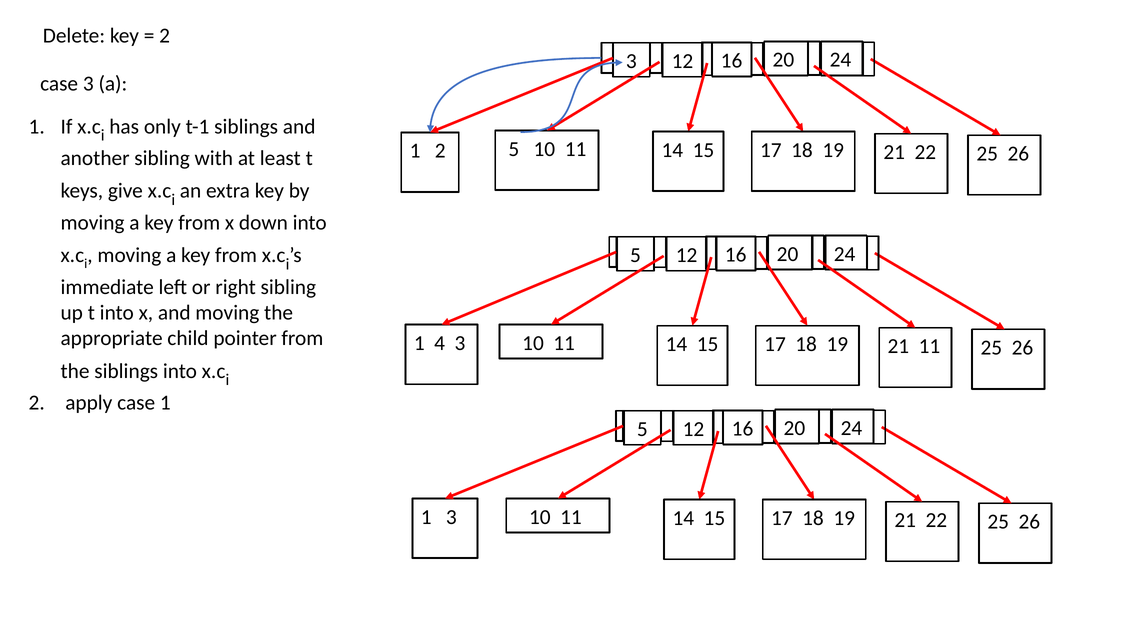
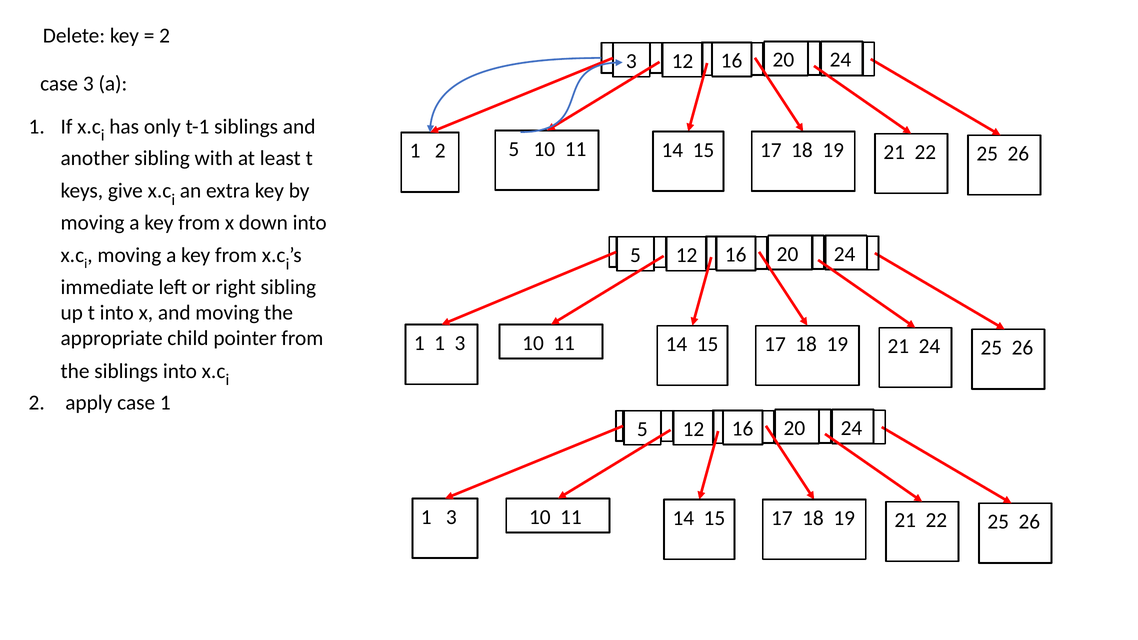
1 4: 4 -> 1
21 11: 11 -> 24
